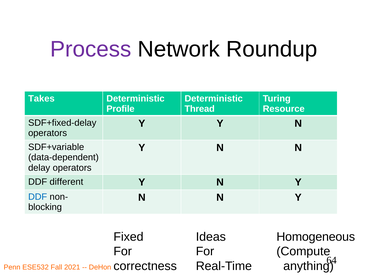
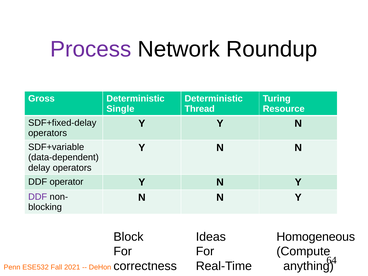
Takes: Takes -> Gross
Profile: Profile -> Single
different: different -> operator
DDF at (38, 197) colour: blue -> purple
Fixed: Fixed -> Block
